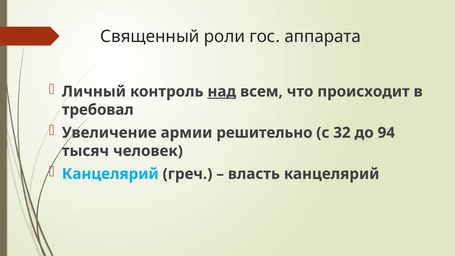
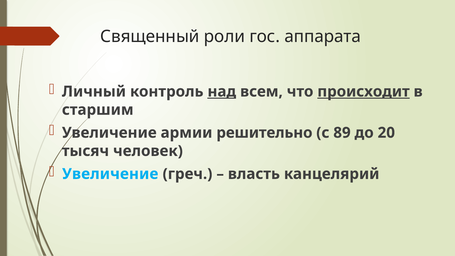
происходит underline: none -> present
требовал: требовал -> старшим
32: 32 -> 89
94: 94 -> 20
Канцелярий at (110, 174): Канцелярий -> Увеличение
